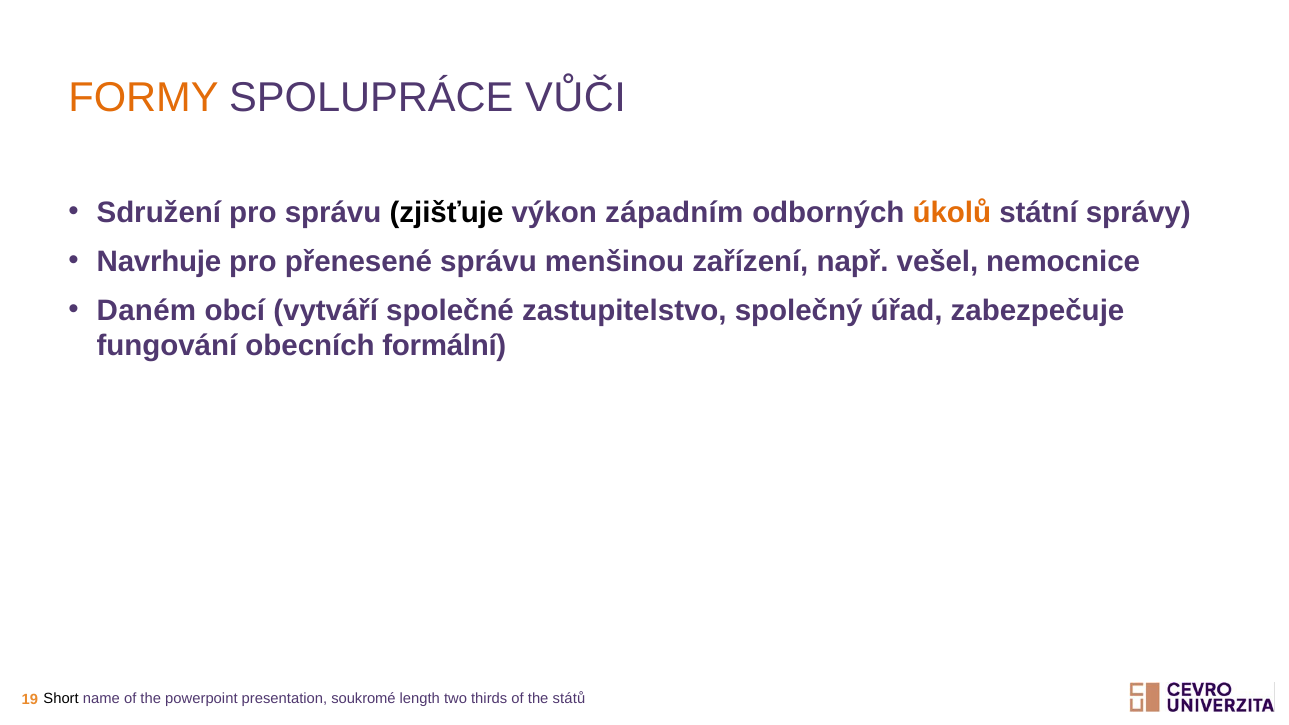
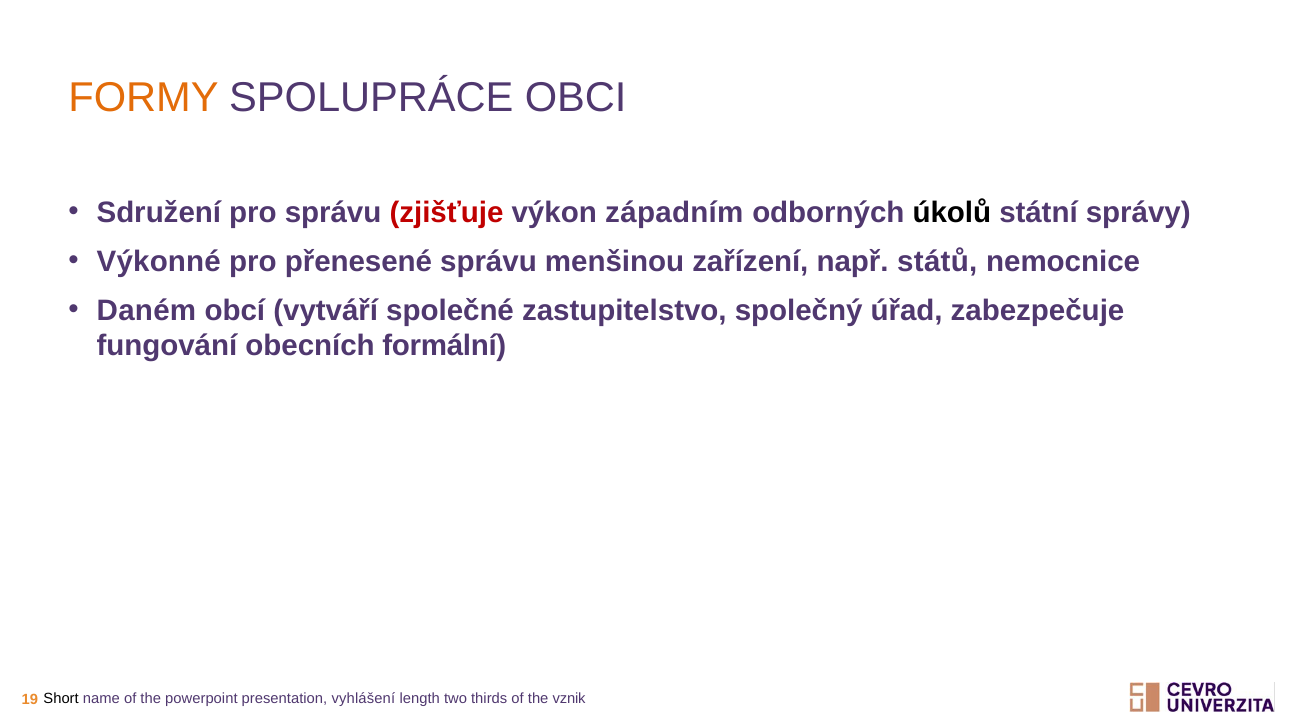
VŮČI: VŮČI -> OBCI
zjišťuje colour: black -> red
úkolů colour: orange -> black
Navrhuje: Navrhuje -> Výkonné
vešel: vešel -> států
soukromé: soukromé -> vyhlášení
států: států -> vznik
